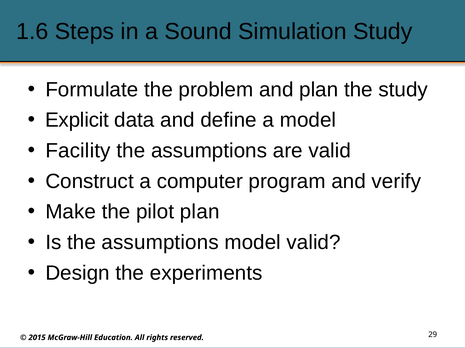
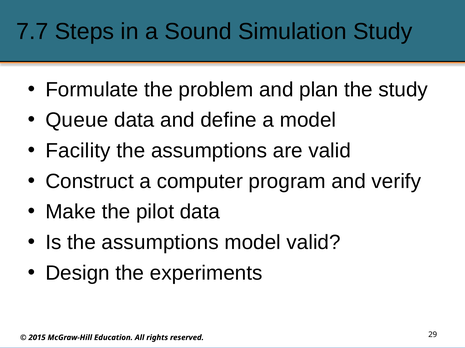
1.6: 1.6 -> 7.7
Explicit: Explicit -> Queue
pilot plan: plan -> data
